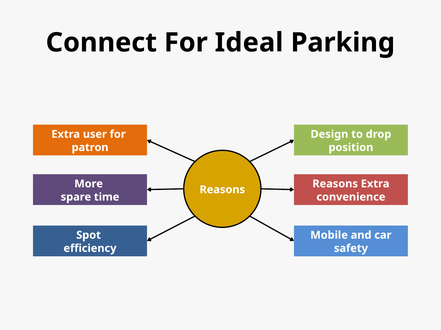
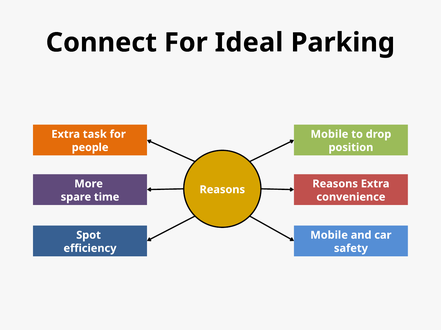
user: user -> task
Design at (329, 134): Design -> Mobile
patron: patron -> people
